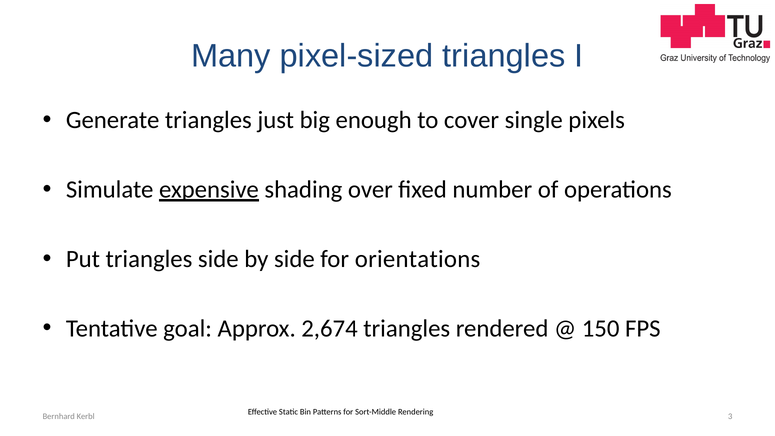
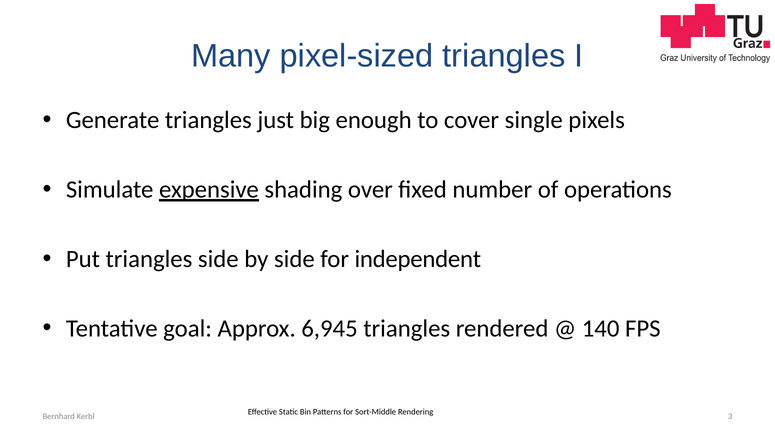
orientations: orientations -> independent
2,674: 2,674 -> 6,945
150: 150 -> 140
